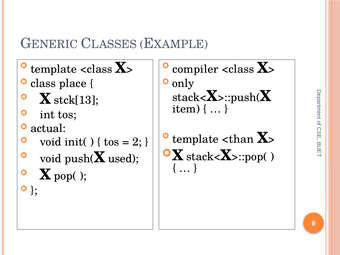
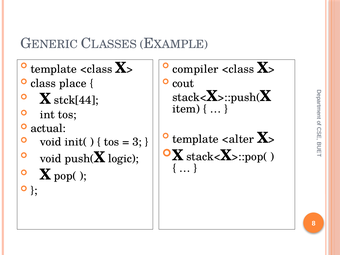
only: only -> cout
stck[13: stck[13 -> stck[44
<than: <than -> <alter
2: 2 -> 3
used: used -> logic
